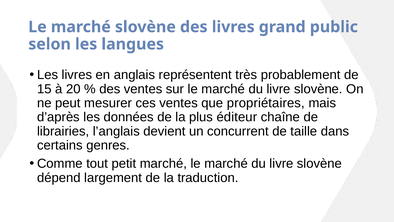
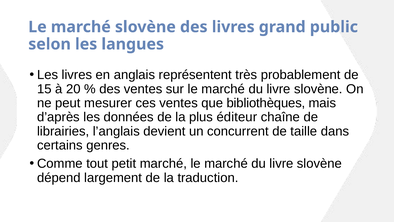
propriétaires: propriétaires -> bibliothèques
